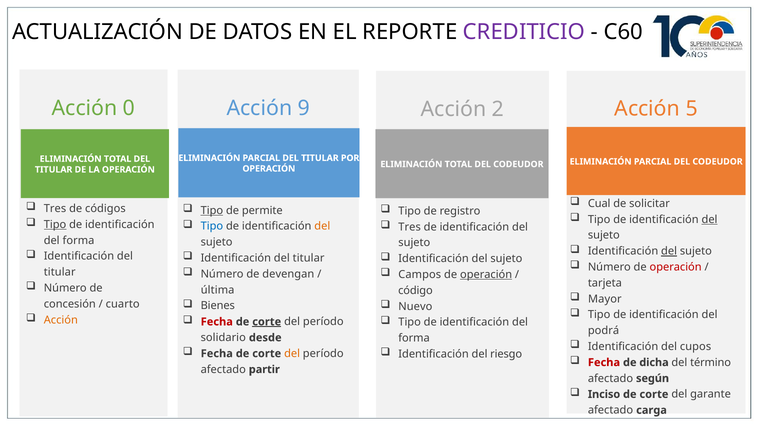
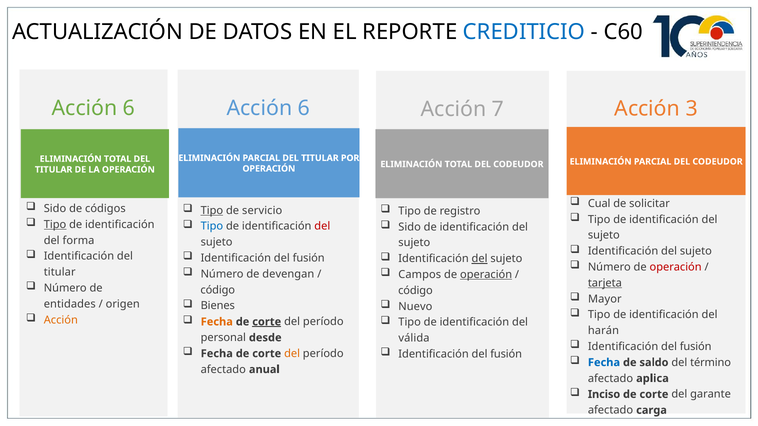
CREDITICIO colour: purple -> blue
0 at (129, 108): 0 -> 6
9 at (304, 108): 9 -> 6
5: 5 -> 3
2: 2 -> 7
Tres at (55, 209): Tres -> Sido
permite: permite -> servicio
del at (710, 220) underline: present -> none
del at (322, 227) colour: orange -> red
Tres at (410, 227): Tres -> Sido
del at (669, 251) underline: present -> none
titular at (309, 258): titular -> fusión
del at (480, 259) underline: none -> present
tarjeta underline: none -> present
última at (218, 290): última -> código
concesión: concesión -> entidades
cuarto: cuarto -> origen
Fecha at (217, 322) colour: red -> orange
podrá: podrá -> harán
solidario: solidario -> personal
forma at (414, 338): forma -> válida
cupos at (696, 347): cupos -> fusión
riesgo at (506, 354): riesgo -> fusión
Fecha at (604, 363) colour: red -> blue
dicha: dicha -> saldo
partir: partir -> anual
según: según -> aplica
